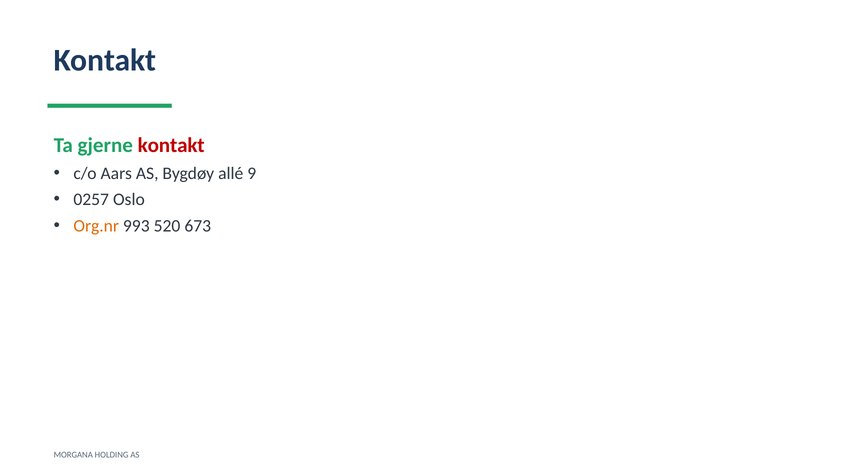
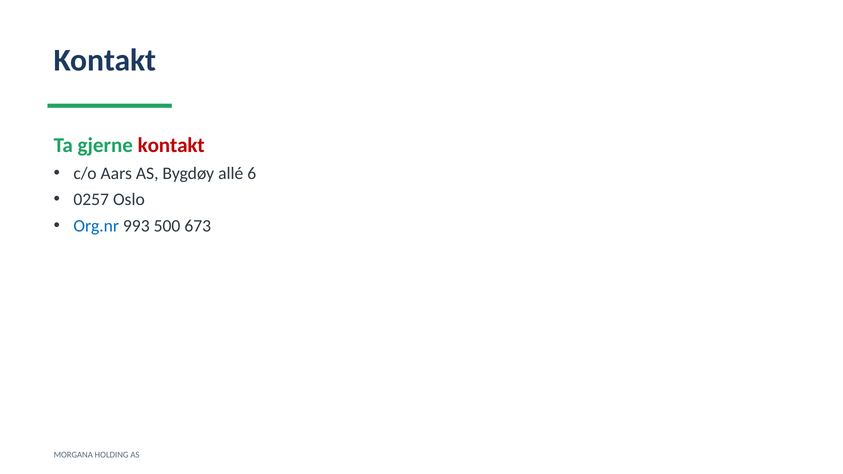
9: 9 -> 6
Org.nr colour: orange -> blue
520: 520 -> 500
